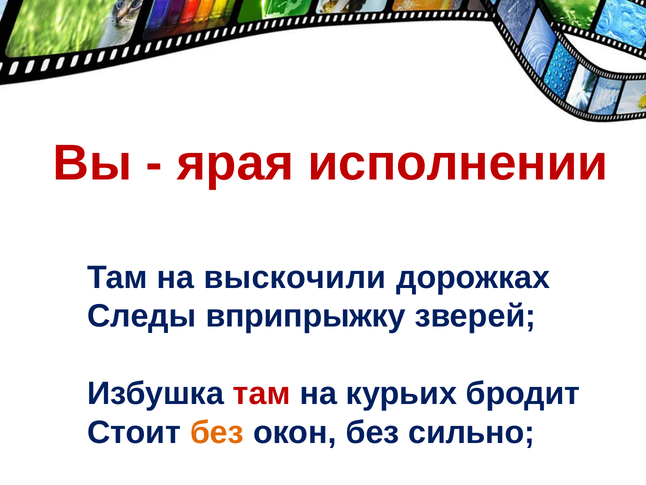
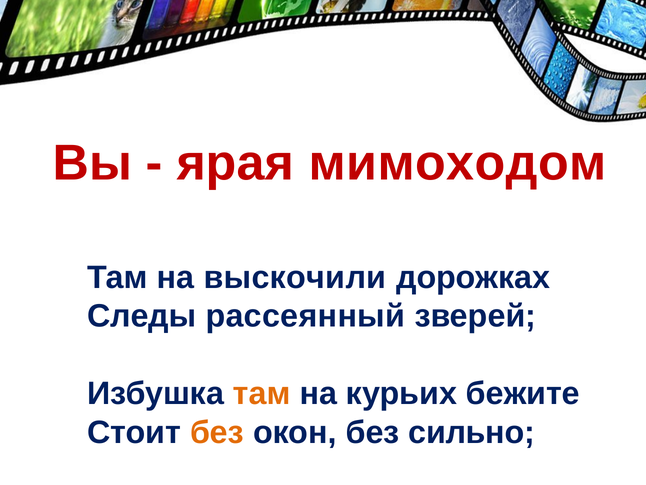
исполнении: исполнении -> мимоходом
вприпрыжку: вприпрыжку -> рассеянный
там at (262, 393) colour: red -> orange
бродит: бродит -> бежите
